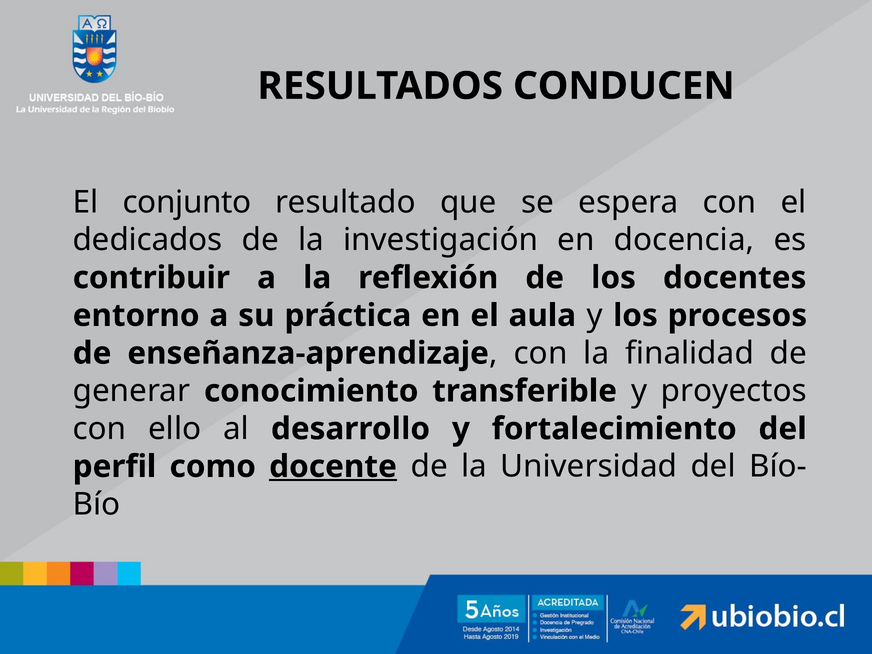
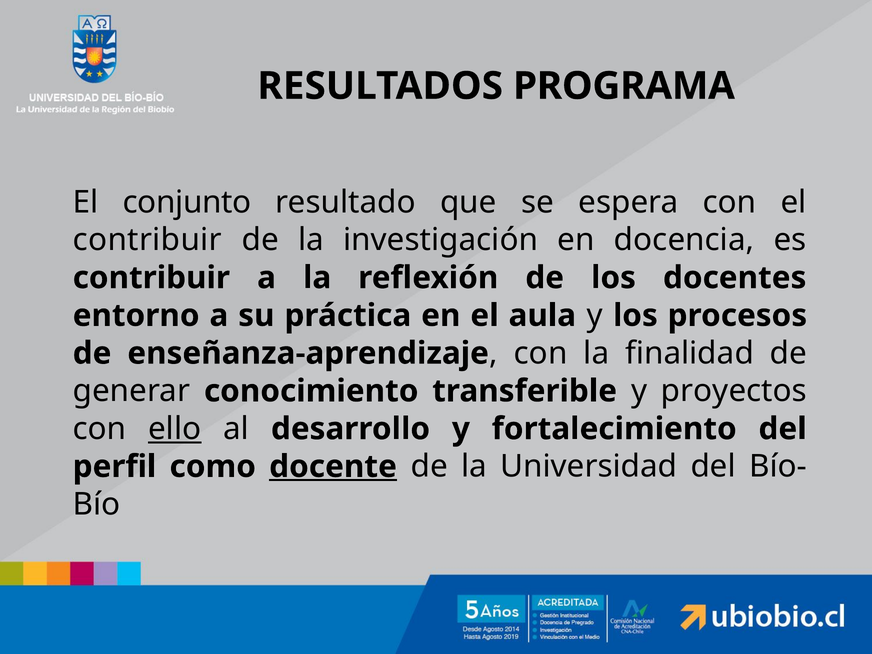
CONDUCEN: CONDUCEN -> PROGRAMA
dedicados at (148, 240): dedicados -> contribuir
ello underline: none -> present
